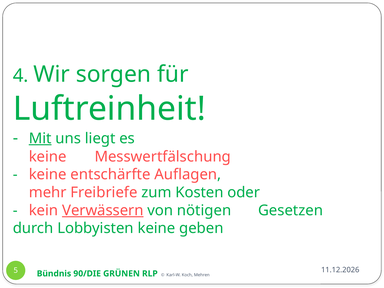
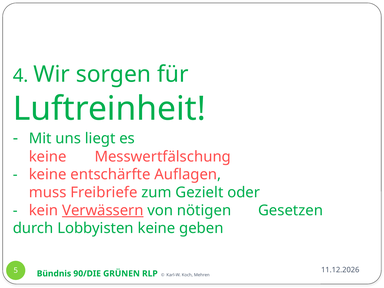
Mit underline: present -> none
mehr: mehr -> muss
Kosten: Kosten -> Gezielt
